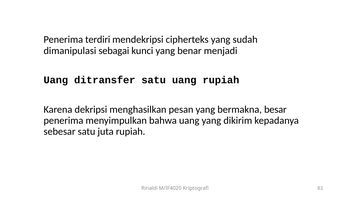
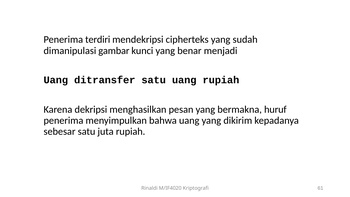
sebagai: sebagai -> gambar
besar: besar -> huruf
